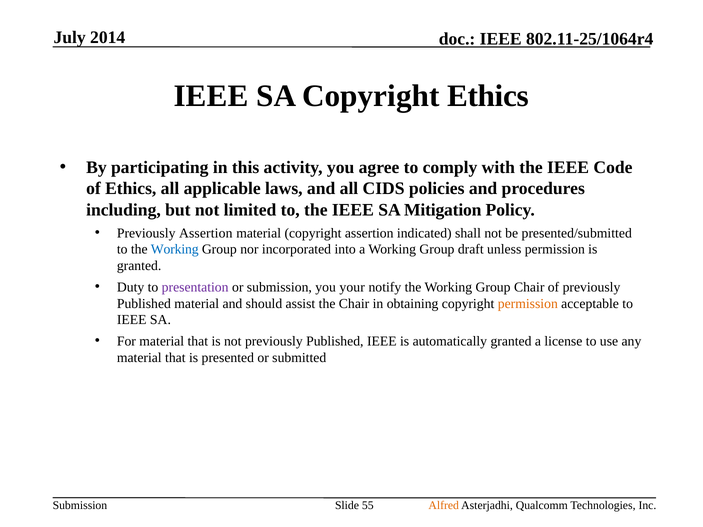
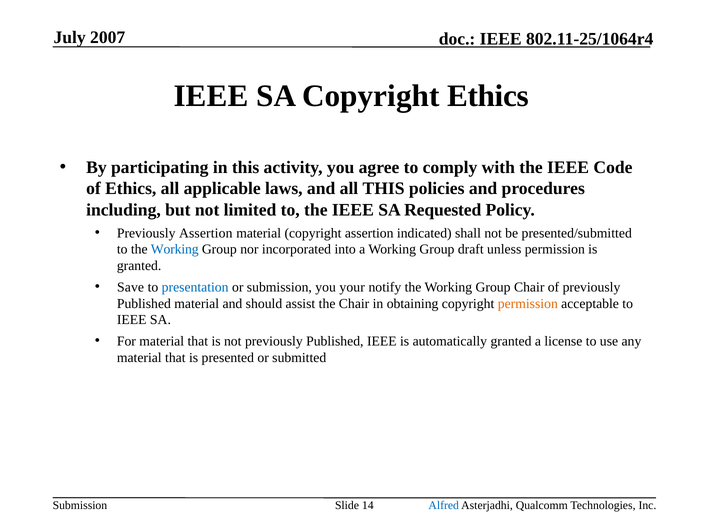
2014: 2014 -> 2007
all CIDS: CIDS -> THIS
Mitigation: Mitigation -> Requested
Duty: Duty -> Save
presentation colour: purple -> blue
55: 55 -> 14
Alfred colour: orange -> blue
